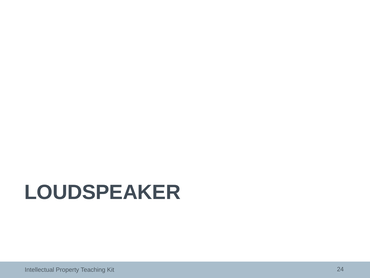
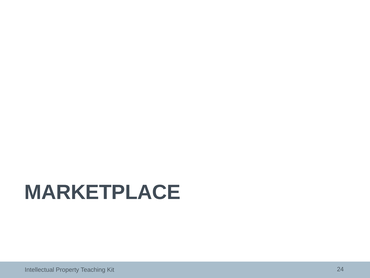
LOUDSPEAKER: LOUDSPEAKER -> MARKETPLACE
